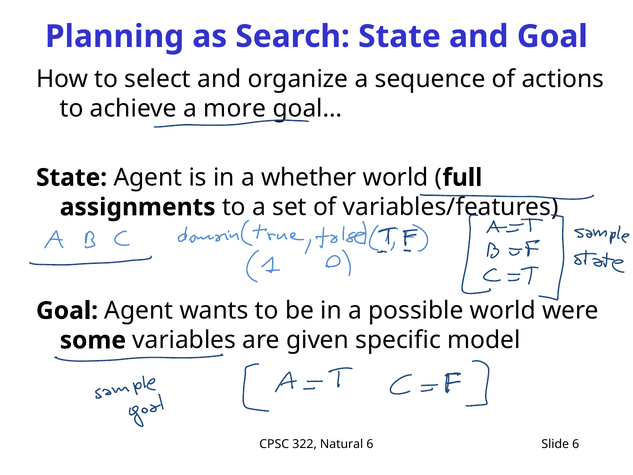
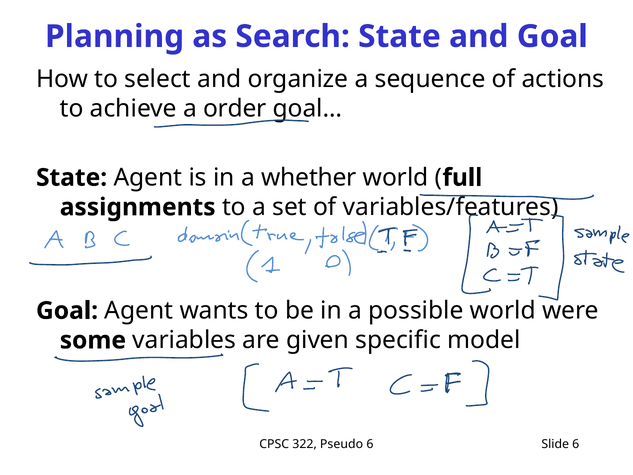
more: more -> order
Natural: Natural -> Pseudo
